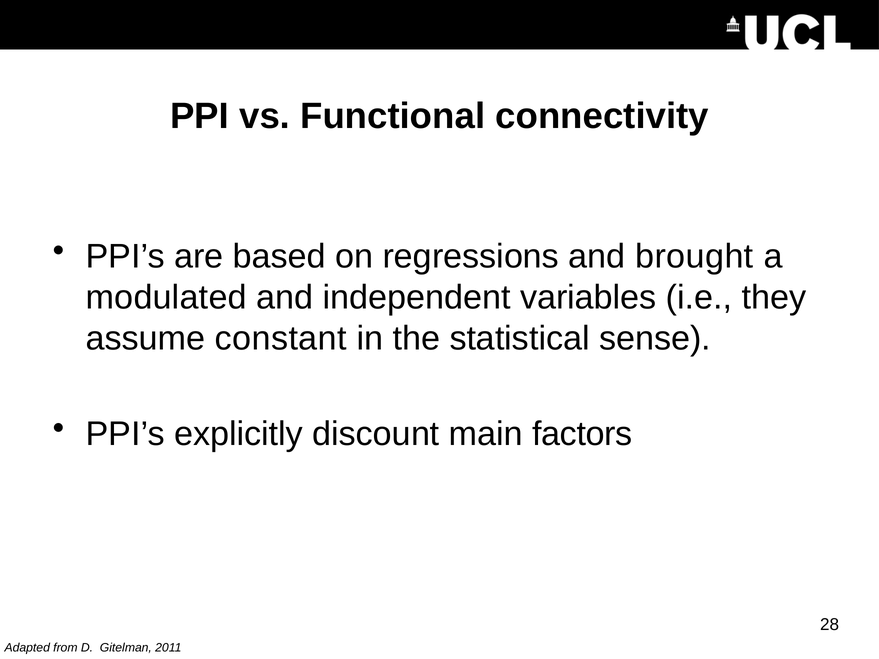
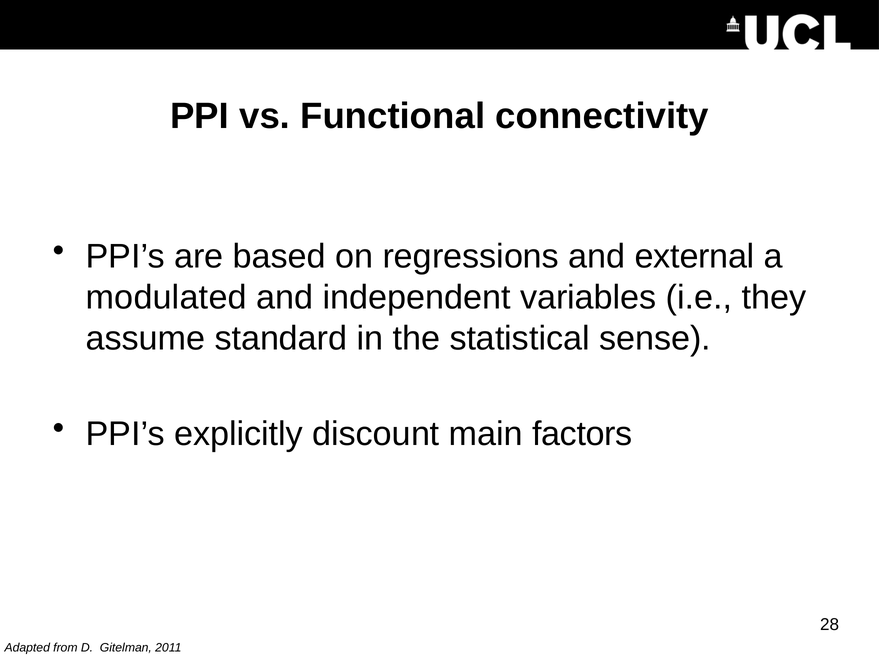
brought: brought -> external
constant: constant -> standard
